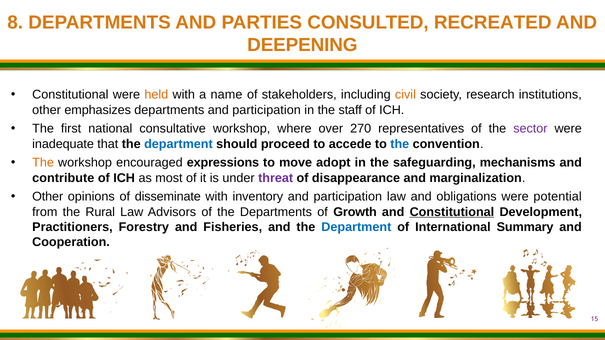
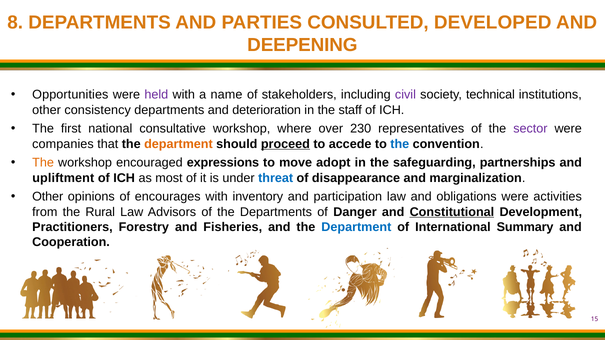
RECREATED: RECREATED -> DEVELOPED
Constitutional at (70, 95): Constitutional -> Opportunities
held colour: orange -> purple
civil colour: orange -> purple
research: research -> technical
emphasizes: emphasizes -> consistency
departments and participation: participation -> deterioration
270: 270 -> 230
inadequate: inadequate -> companies
department at (178, 144) colour: blue -> orange
proceed underline: none -> present
mechanisms: mechanisms -> partnerships
contribute: contribute -> upliftment
threat colour: purple -> blue
disseminate: disseminate -> encourages
potential: potential -> activities
Growth: Growth -> Danger
